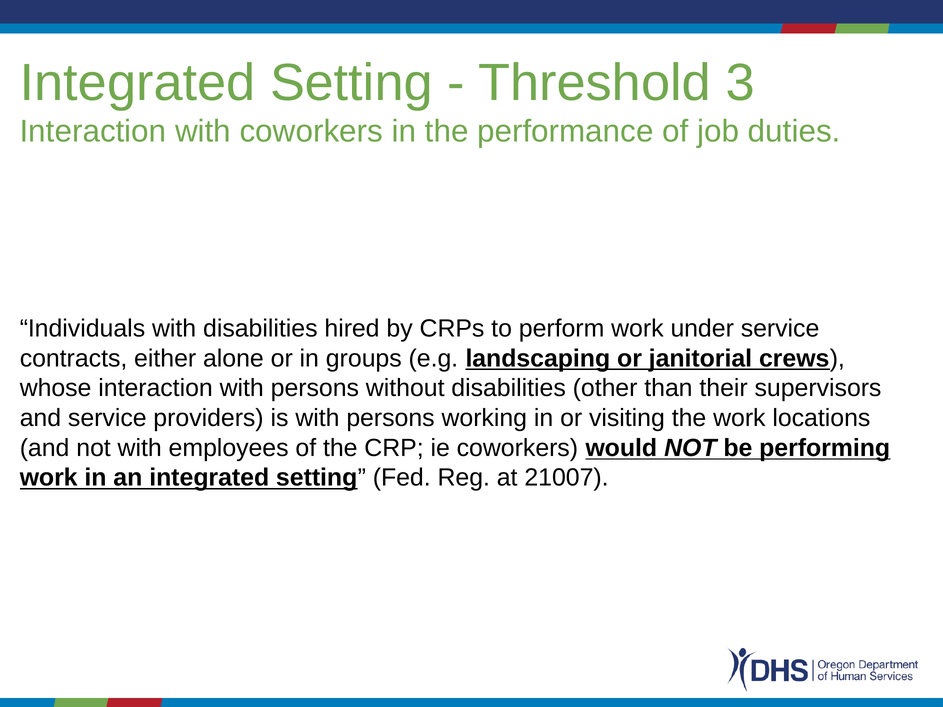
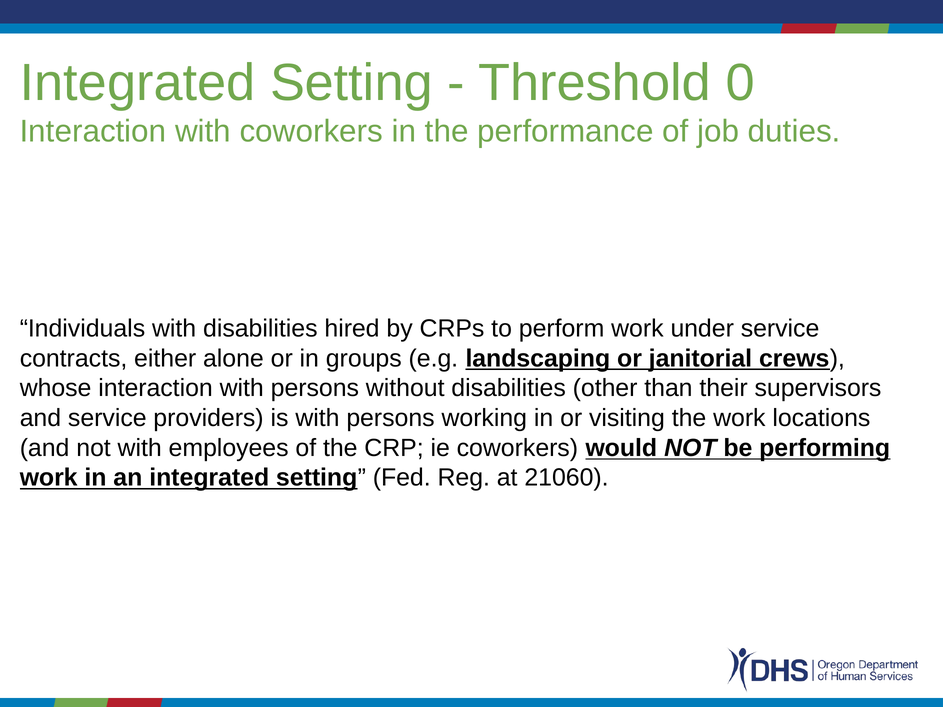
3: 3 -> 0
21007: 21007 -> 21060
